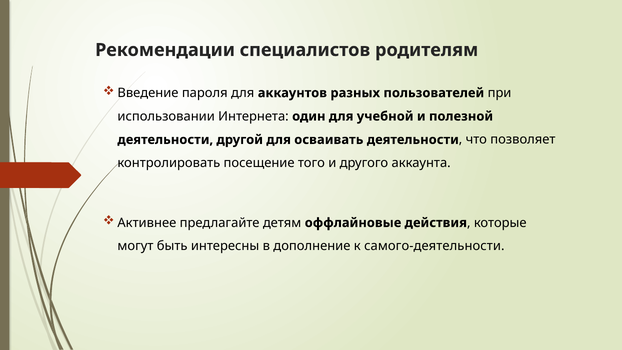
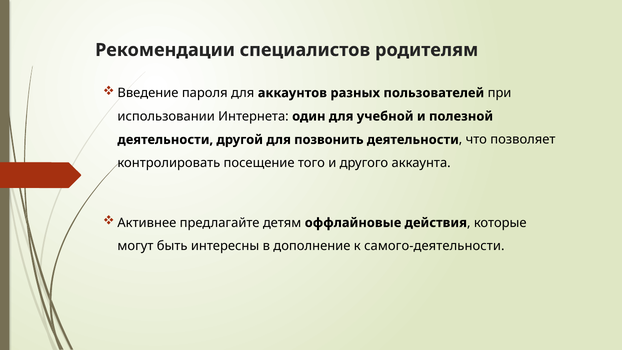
осваивать: осваивать -> позвонить
